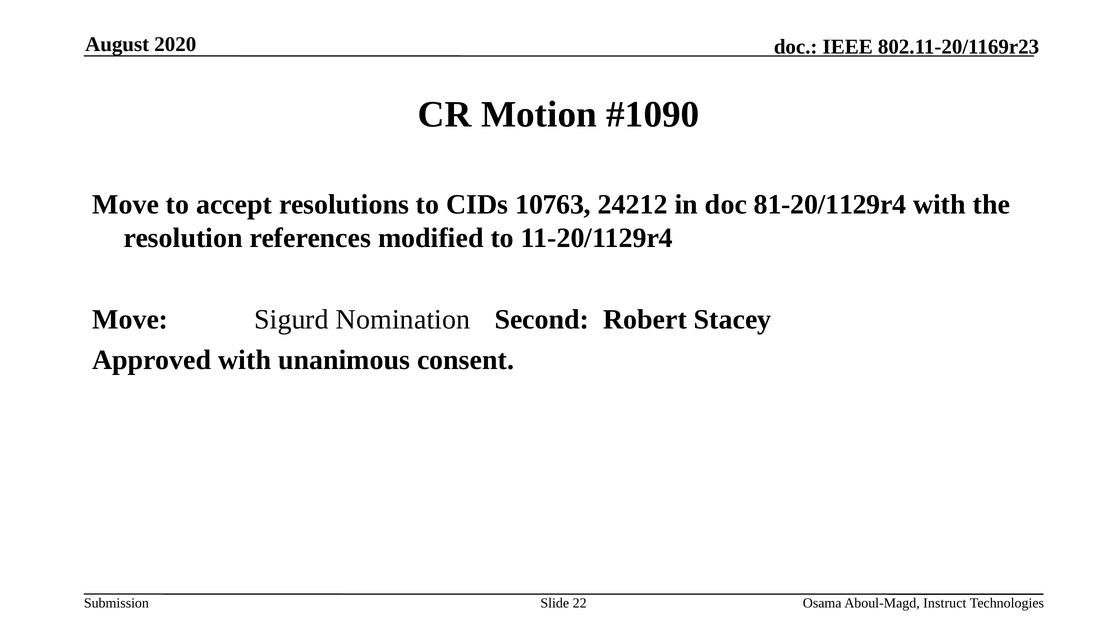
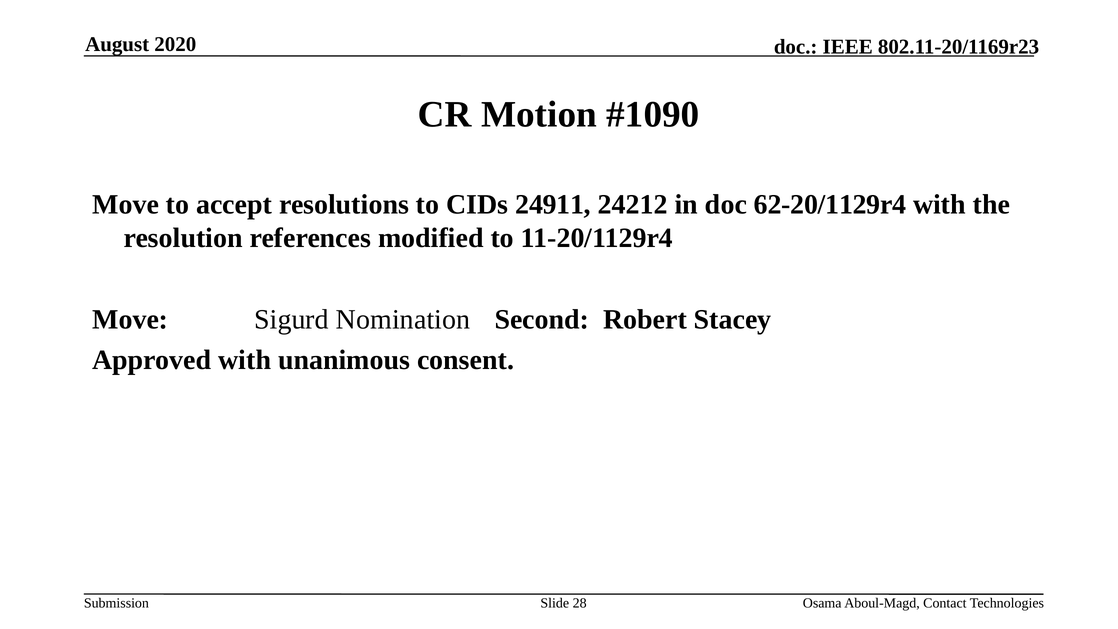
10763: 10763 -> 24911
81-20/1129r4: 81-20/1129r4 -> 62-20/1129r4
22: 22 -> 28
Instruct: Instruct -> Contact
